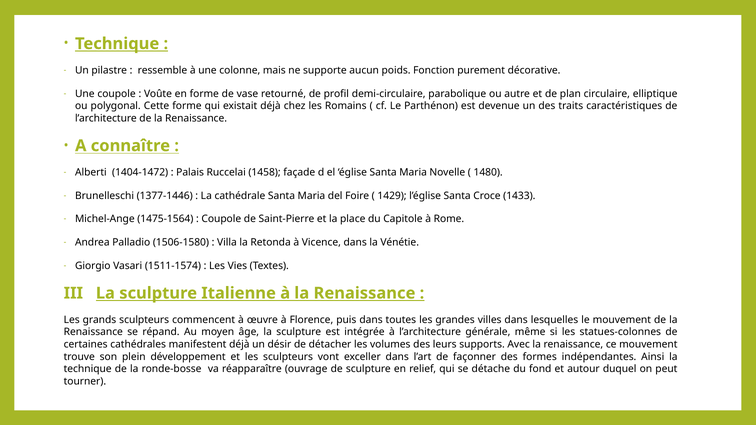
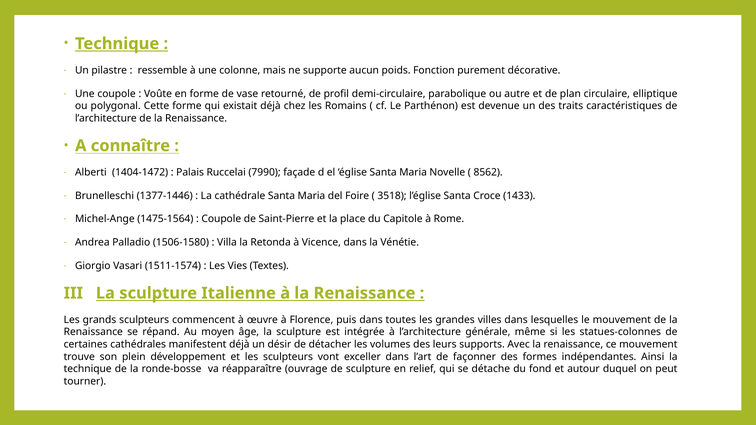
1458: 1458 -> 7990
1480: 1480 -> 8562
1429: 1429 -> 3518
